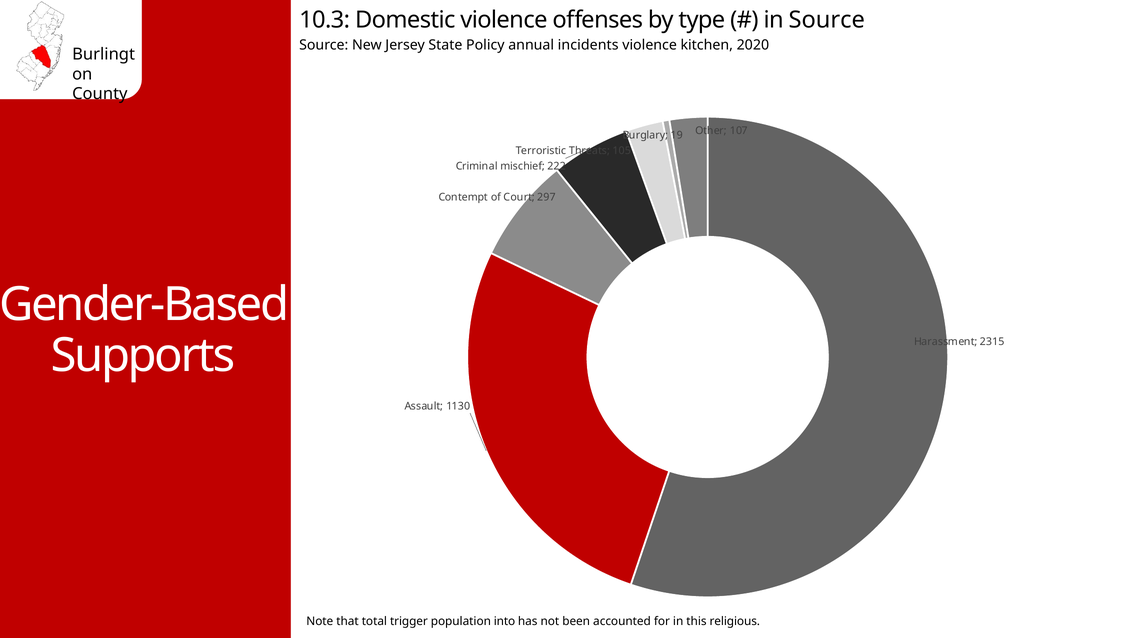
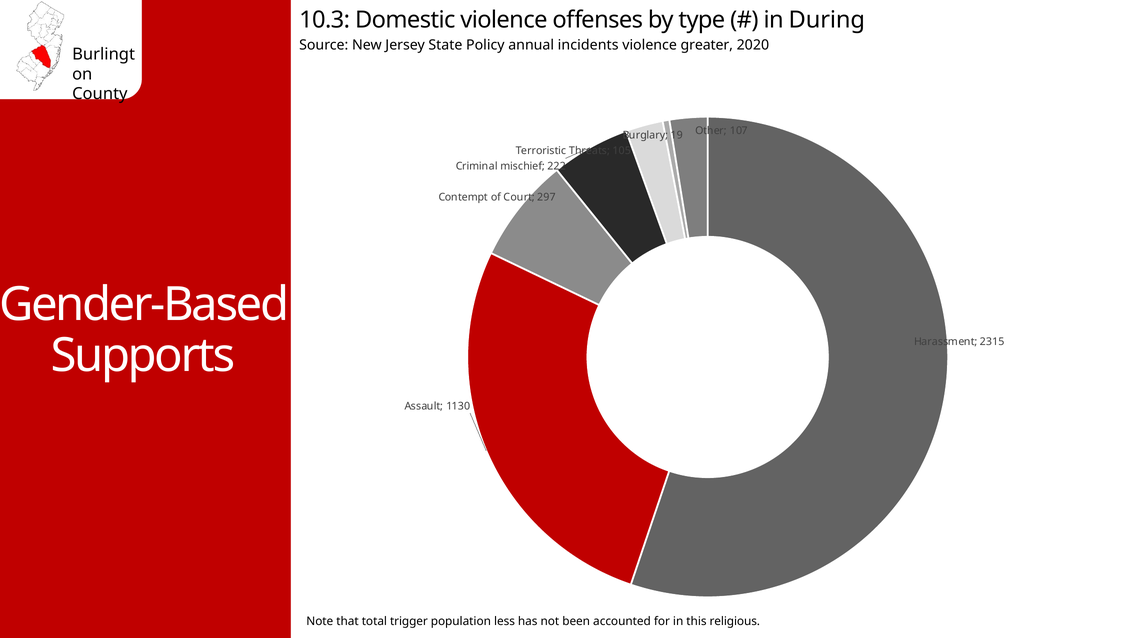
in Source: Source -> During
kitchen: kitchen -> greater
into: into -> less
